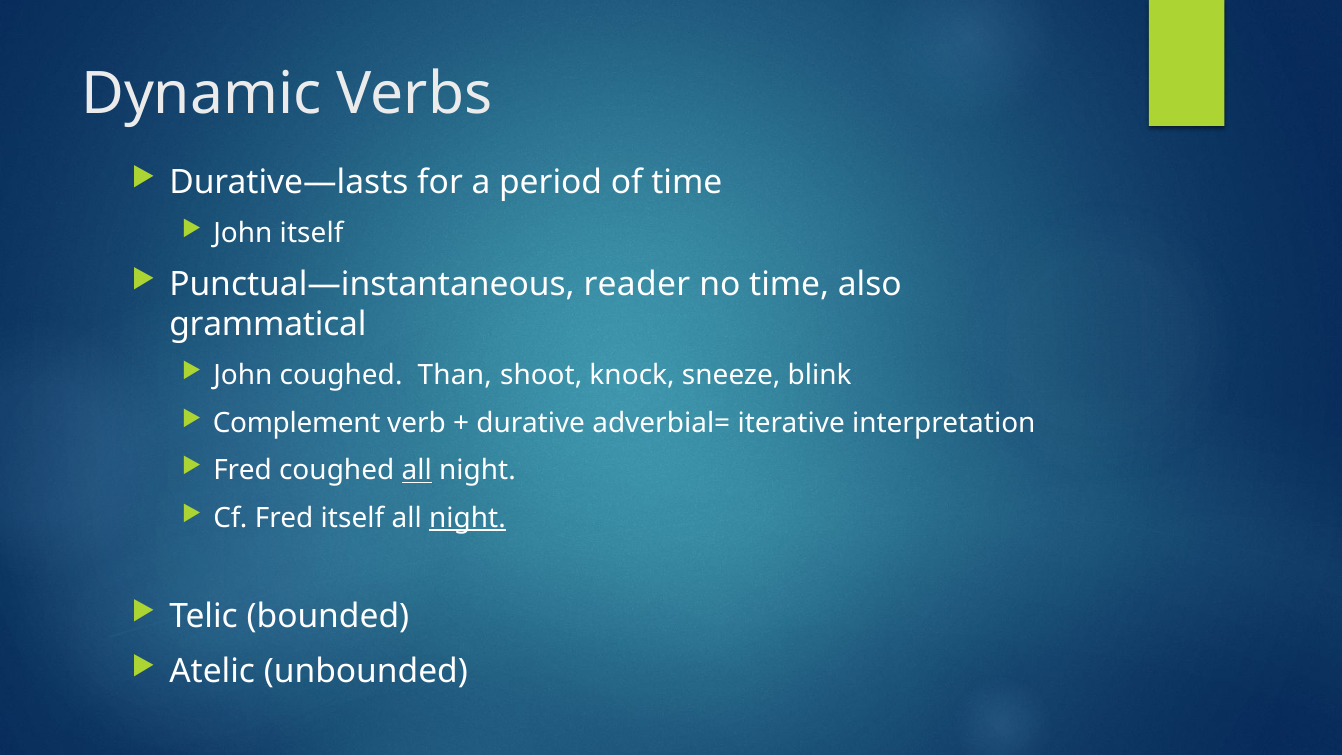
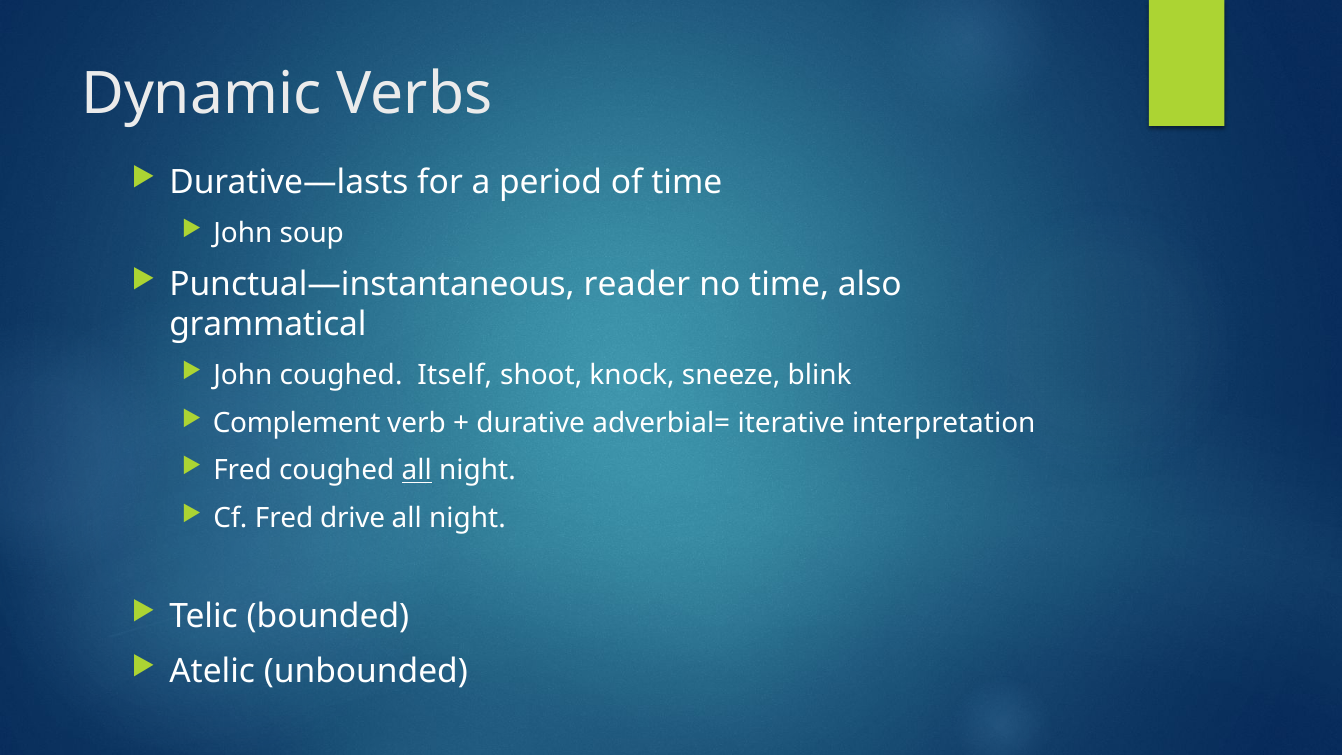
John itself: itself -> soup
Than: Than -> Itself
Fred itself: itself -> drive
night at (467, 518) underline: present -> none
